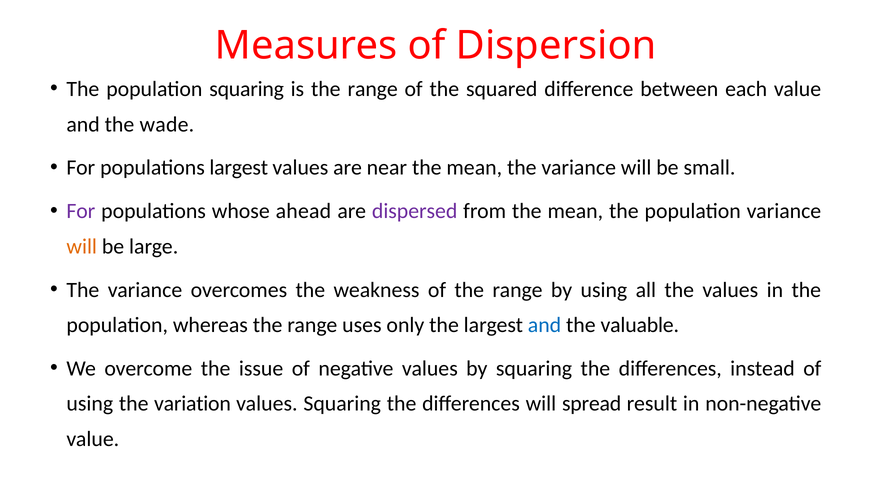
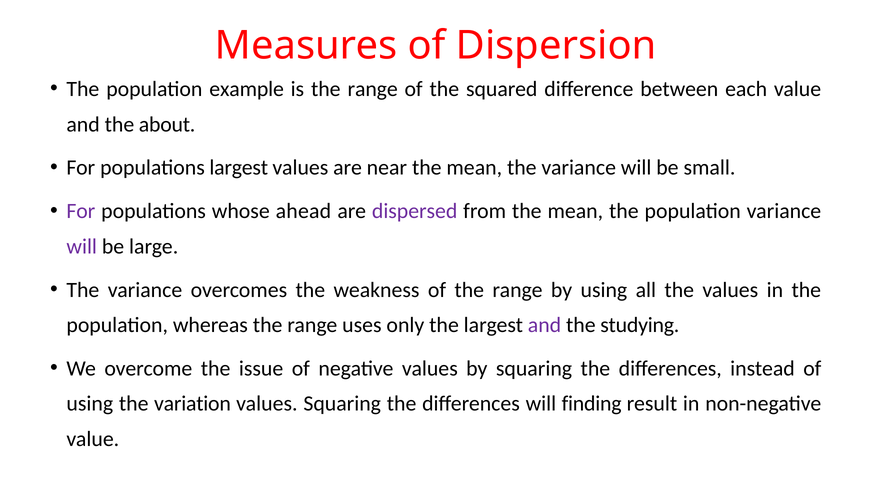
population squaring: squaring -> example
wade: wade -> about
will at (82, 247) colour: orange -> purple
and at (545, 325) colour: blue -> purple
valuable: valuable -> studying
spread: spread -> finding
